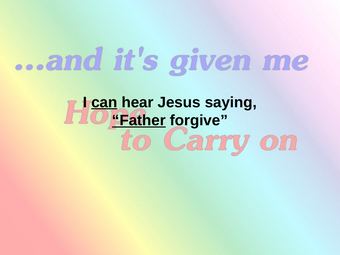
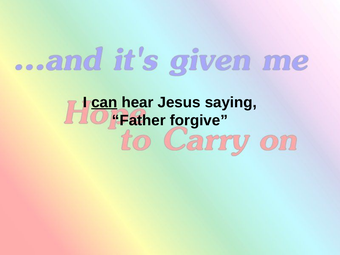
Father underline: present -> none
